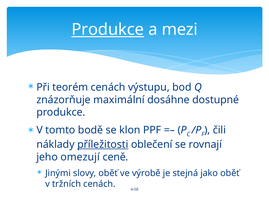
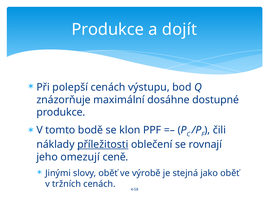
Produkce at (108, 30) underline: present -> none
mezi: mezi -> dojít
teorém: teorém -> polepší
